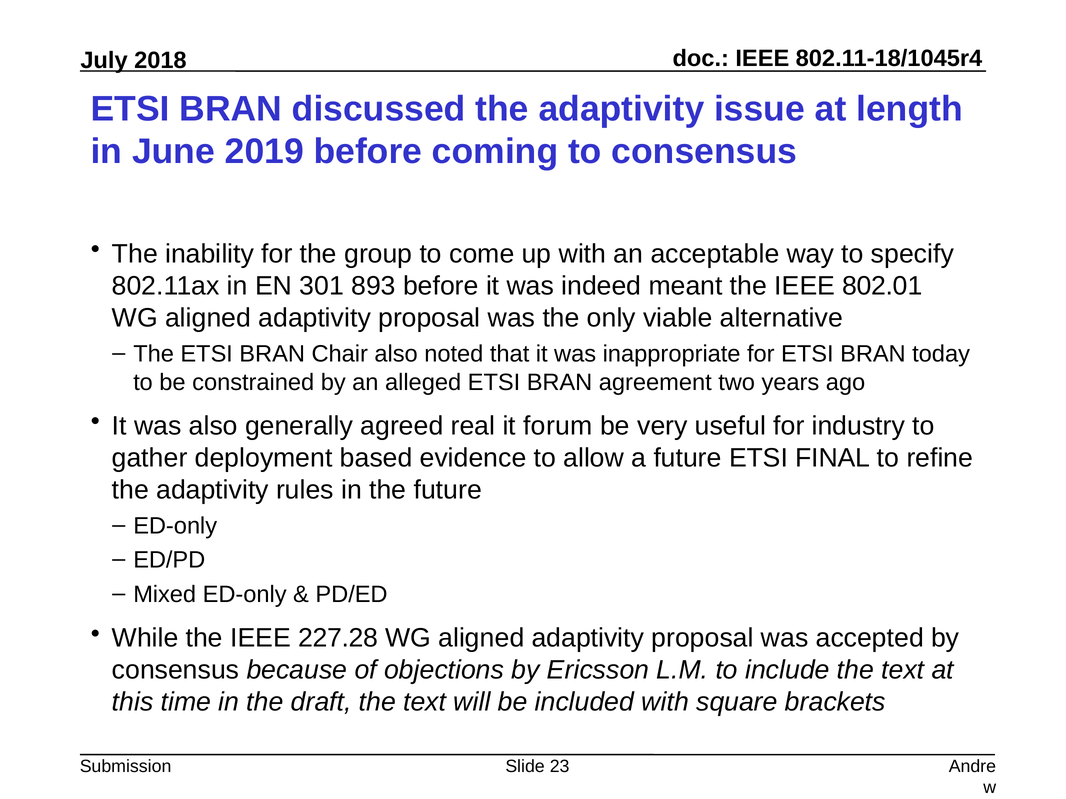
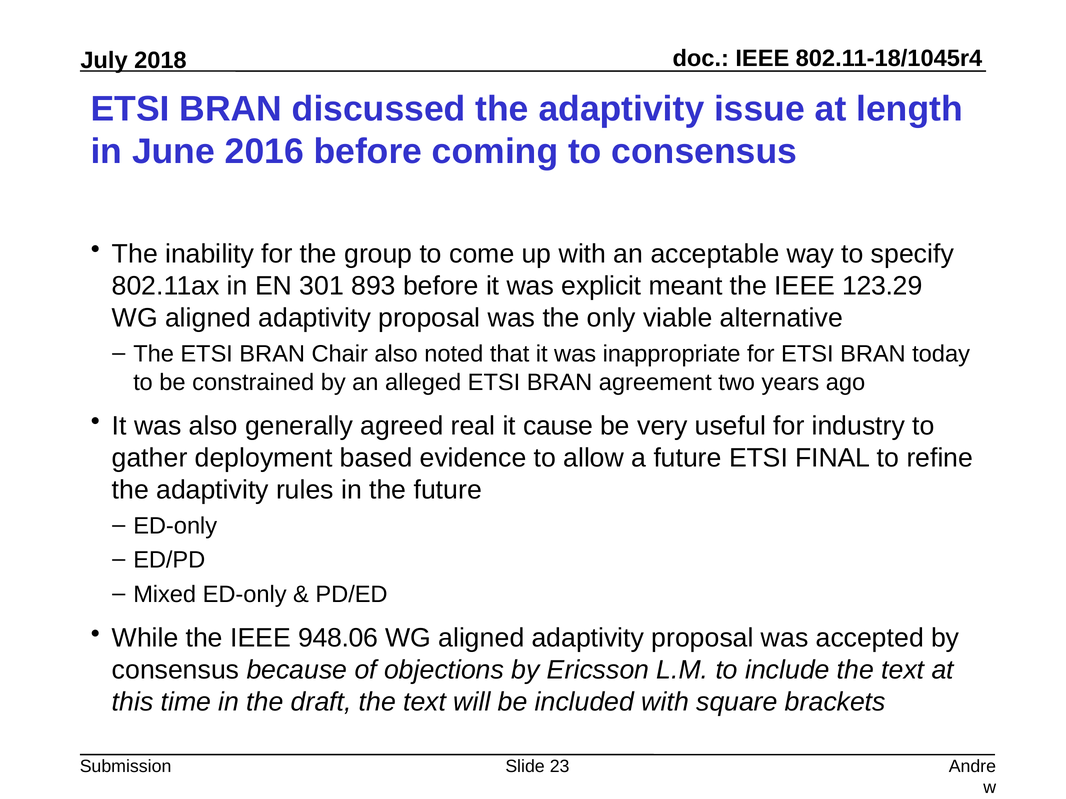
2019: 2019 -> 2016
indeed: indeed -> explicit
802.01: 802.01 -> 123.29
forum: forum -> cause
227.28: 227.28 -> 948.06
